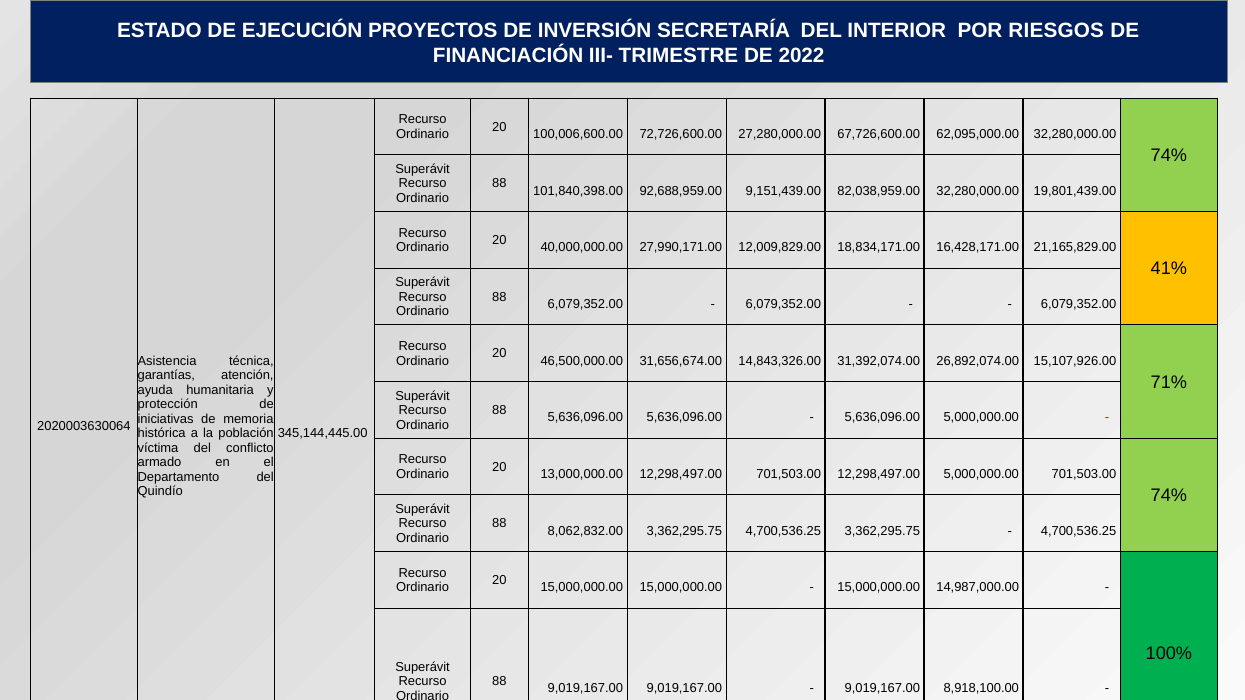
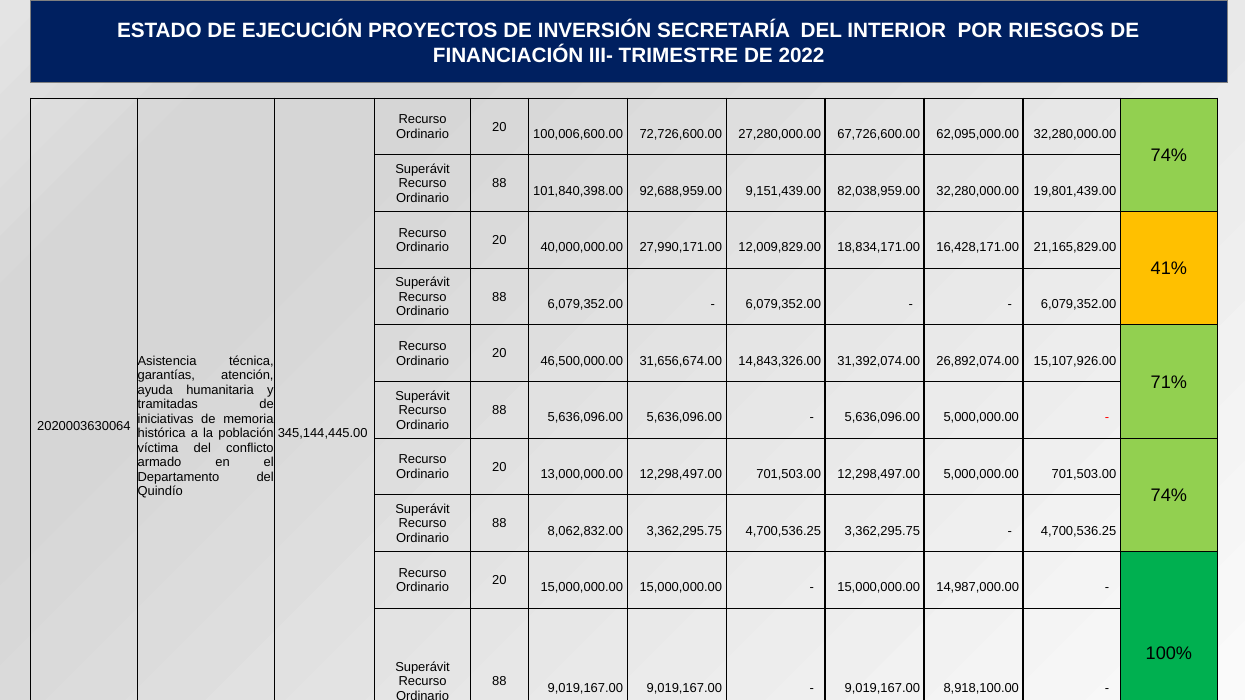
protección: protección -> tramitadas
